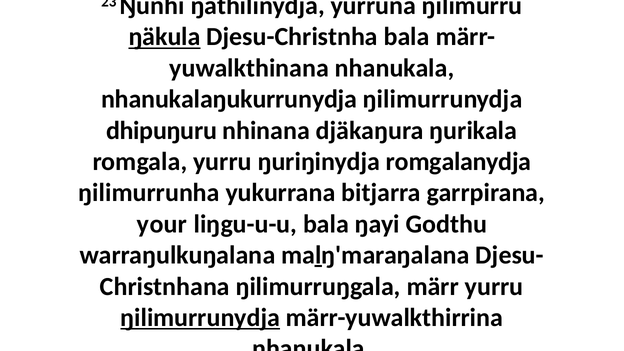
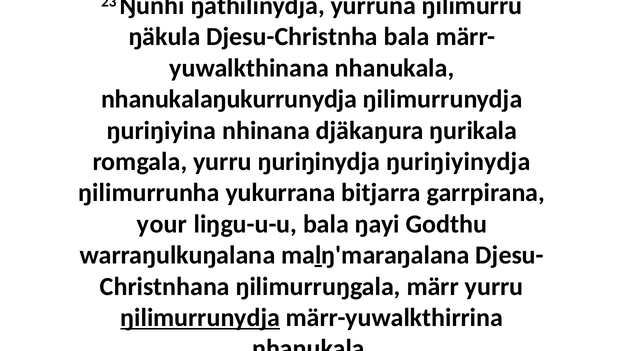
ŋäkula underline: present -> none
dhipuŋuru: dhipuŋuru -> ŋuriŋiyina
romgalanydja: romgalanydja -> ŋuriŋiyinydja
